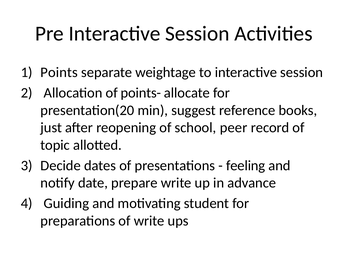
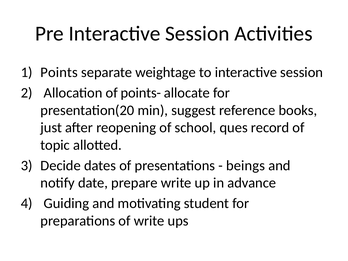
peer: peer -> ques
feeling: feeling -> beings
